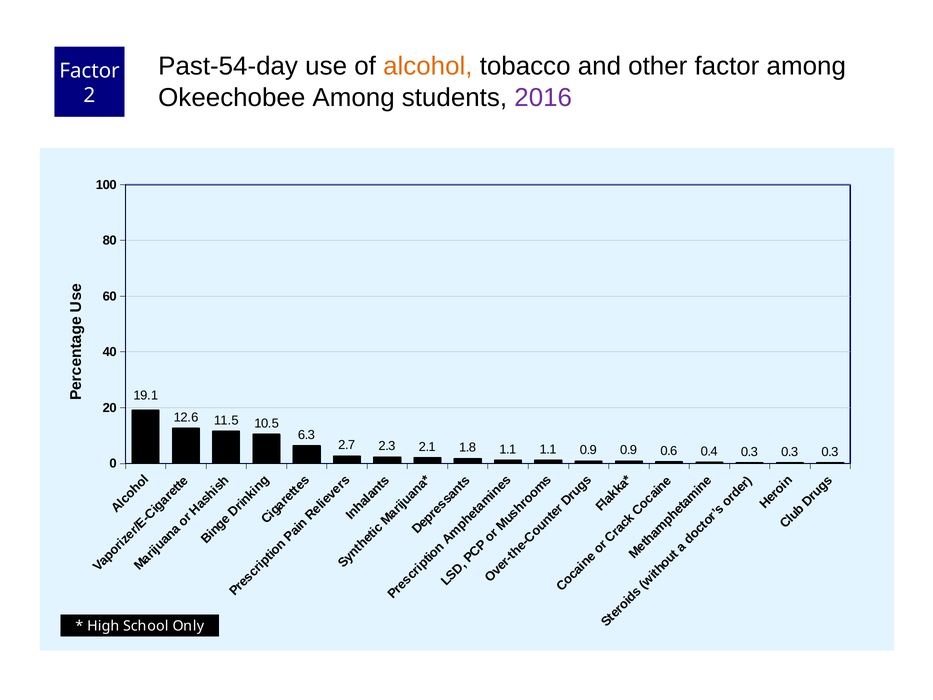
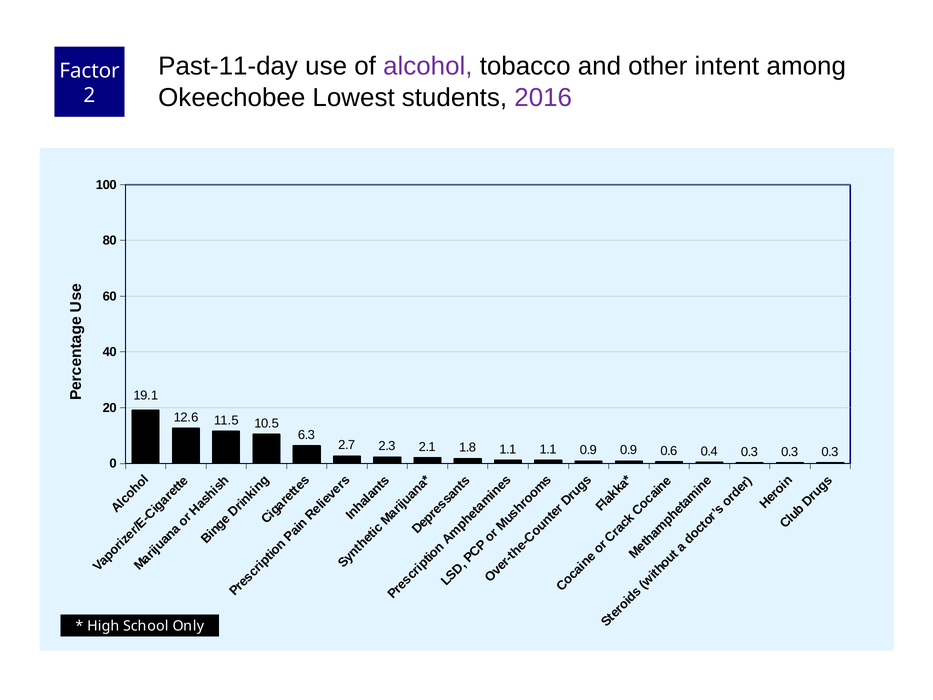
Past-54-day: Past-54-day -> Past-11-day
alcohol colour: orange -> purple
other factor: factor -> intent
Okeechobee Among: Among -> Lowest
